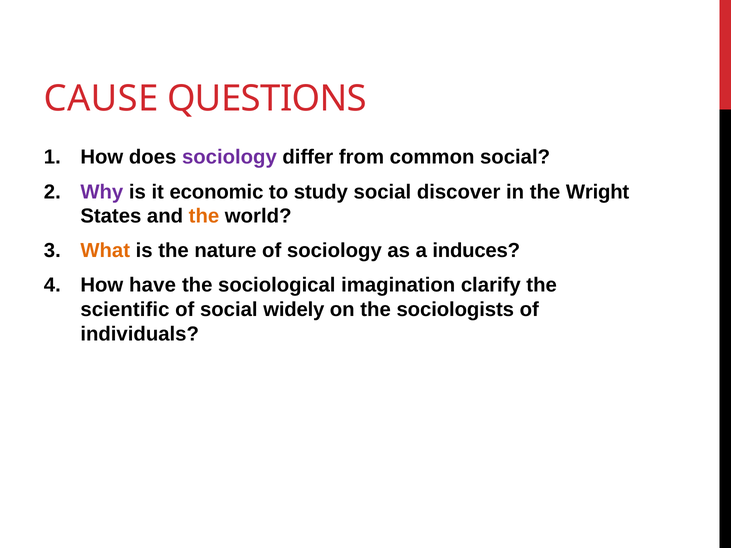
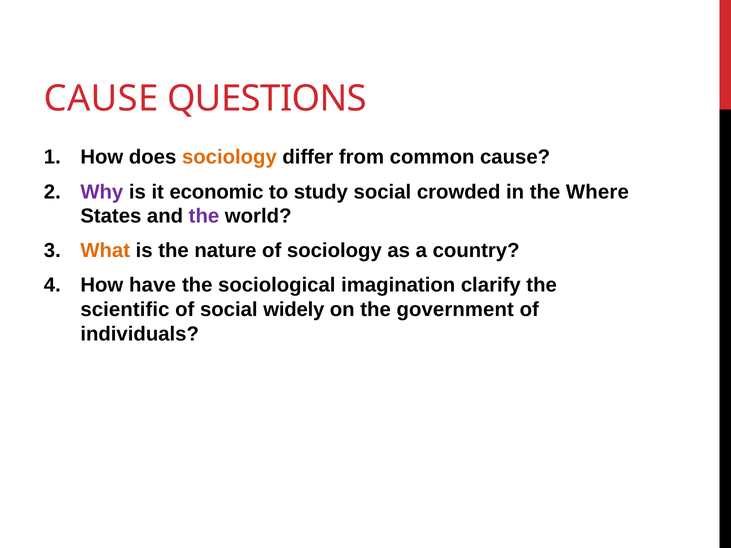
sociology at (229, 157) colour: purple -> orange
common social: social -> cause
discover: discover -> crowded
Wright: Wright -> Where
the at (204, 216) colour: orange -> purple
induces: induces -> country
sociologists: sociologists -> government
